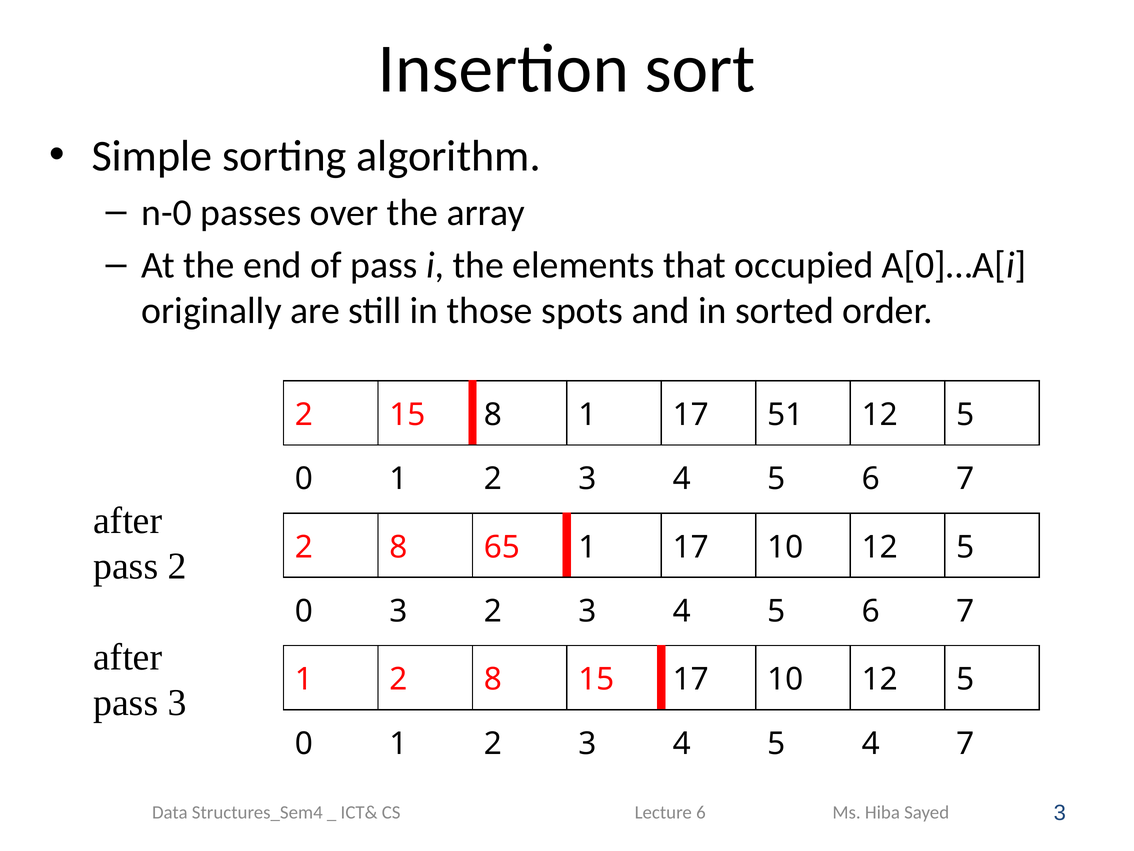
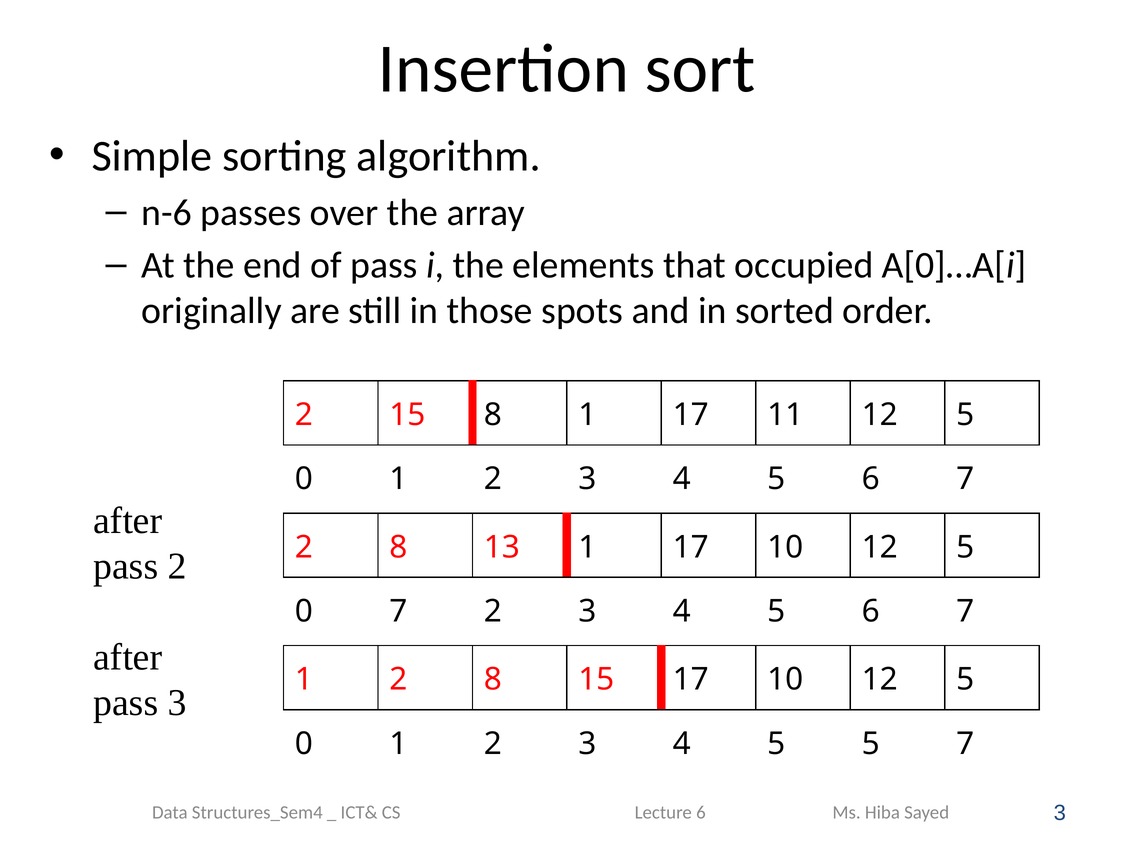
n-0: n-0 -> n-6
51: 51 -> 11
65: 65 -> 13
0 3: 3 -> 7
5 4: 4 -> 5
